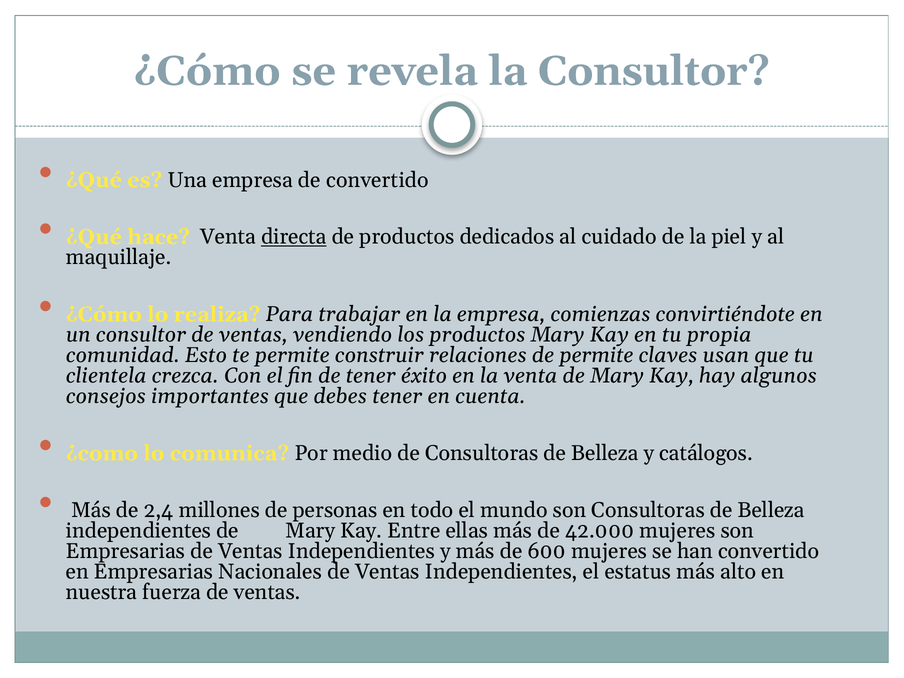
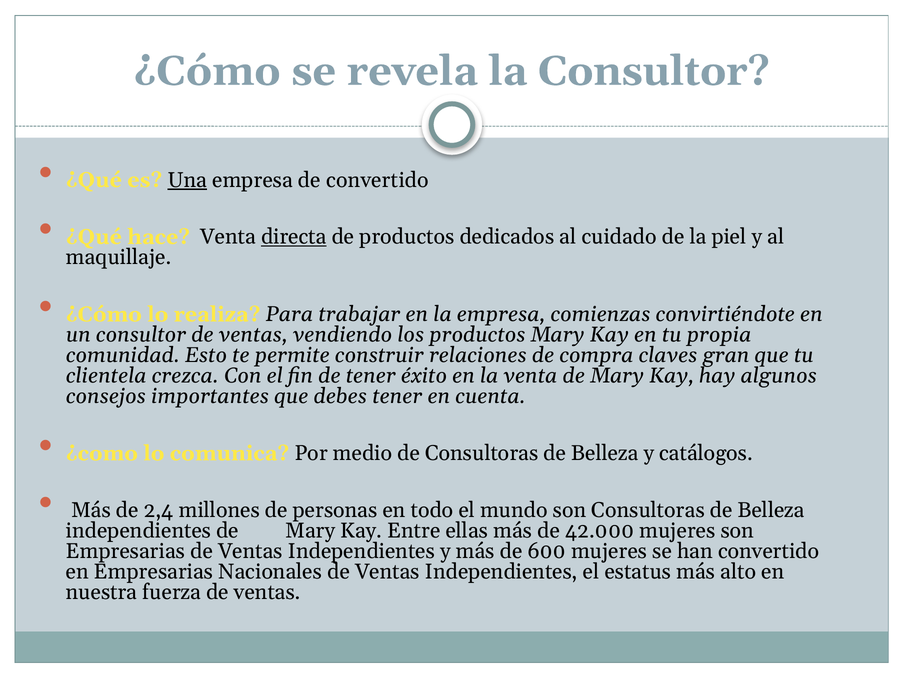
Una underline: none -> present
de permite: permite -> compra
usan: usan -> gran
